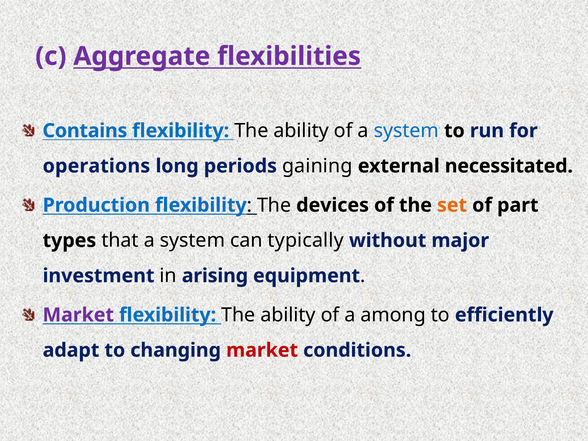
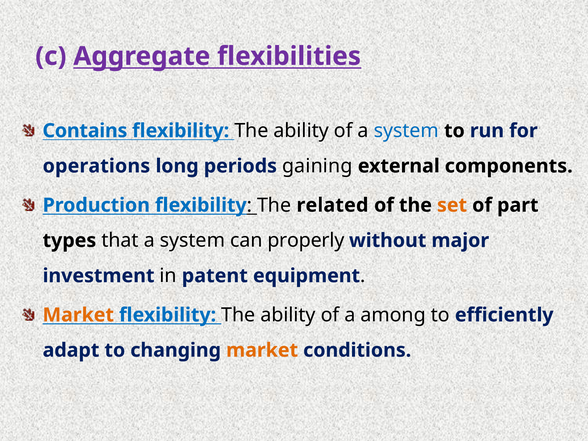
necessitated: necessitated -> components
devices: devices -> related
typically: typically -> properly
arising: arising -> patent
Market at (78, 315) colour: purple -> orange
market at (262, 350) colour: red -> orange
